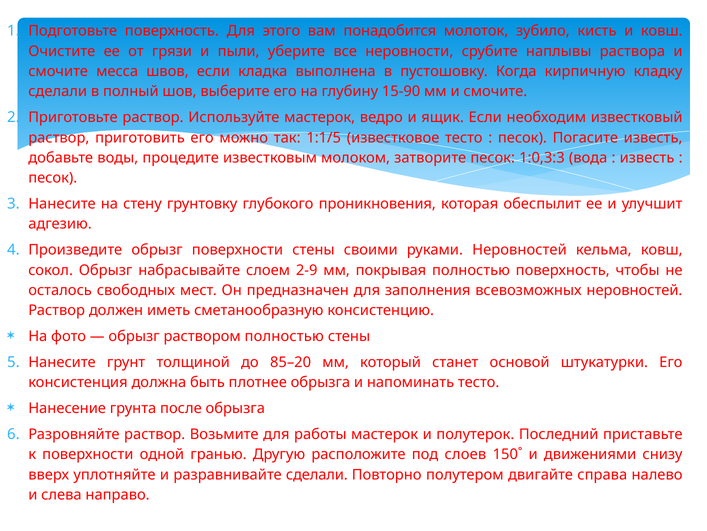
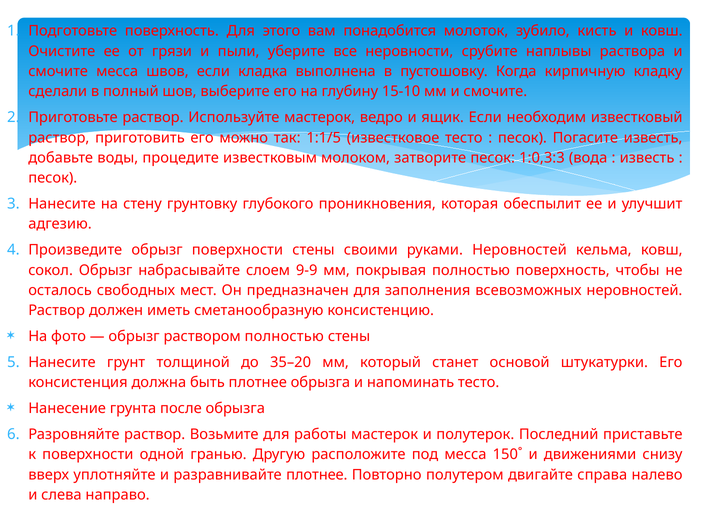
15-90: 15-90 -> 15-10
2-9: 2-9 -> 9-9
85–20: 85–20 -> 35–20
под слоев: слоев -> месса
разравнивайте сделали: сделали -> плотнее
